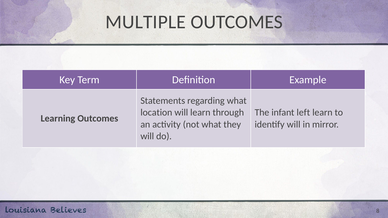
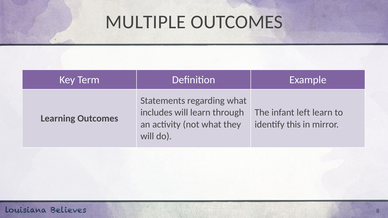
location: location -> includes
identify will: will -> this
